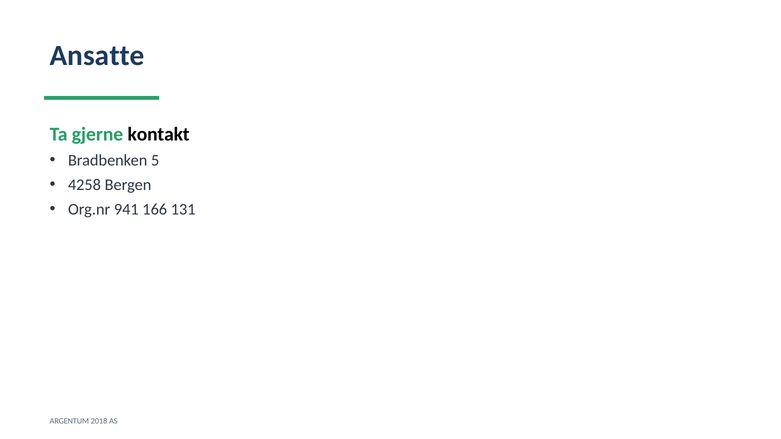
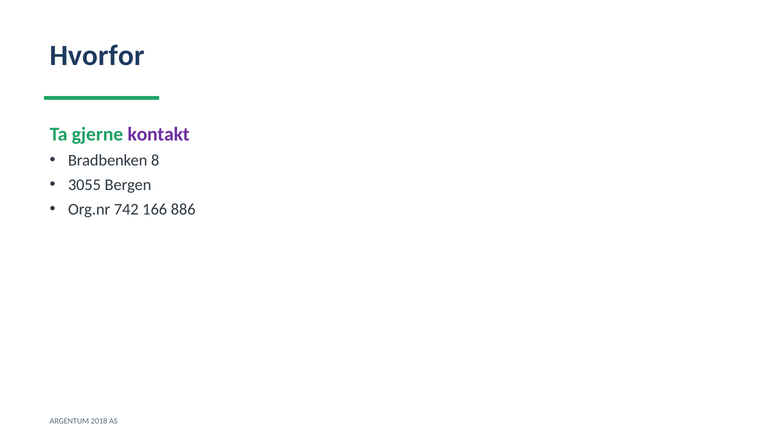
Ansatte: Ansatte -> Hvorfor
kontakt colour: black -> purple
5: 5 -> 8
4258: 4258 -> 3055
941: 941 -> 742
131: 131 -> 886
